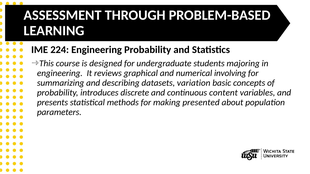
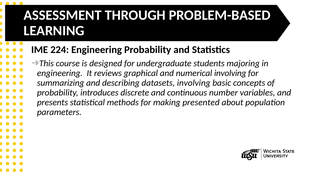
datasets variation: variation -> involving
content: content -> number
